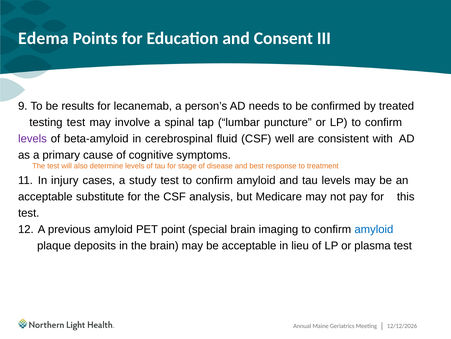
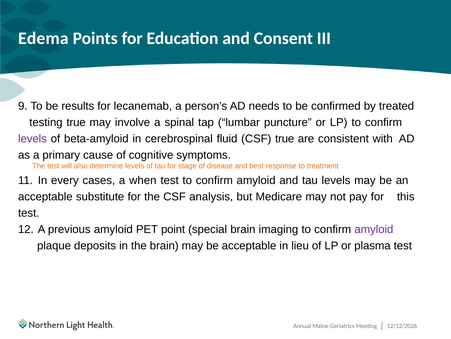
testing test: test -> true
CSF well: well -> true
injury: injury -> every
study: study -> when
amyloid at (374, 229) colour: blue -> purple
